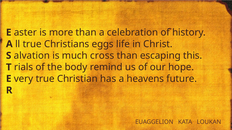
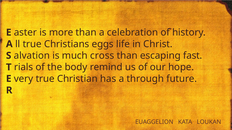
this: this -> fast
heavens: heavens -> through
